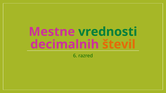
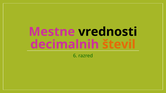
vrednosti colour: green -> black
